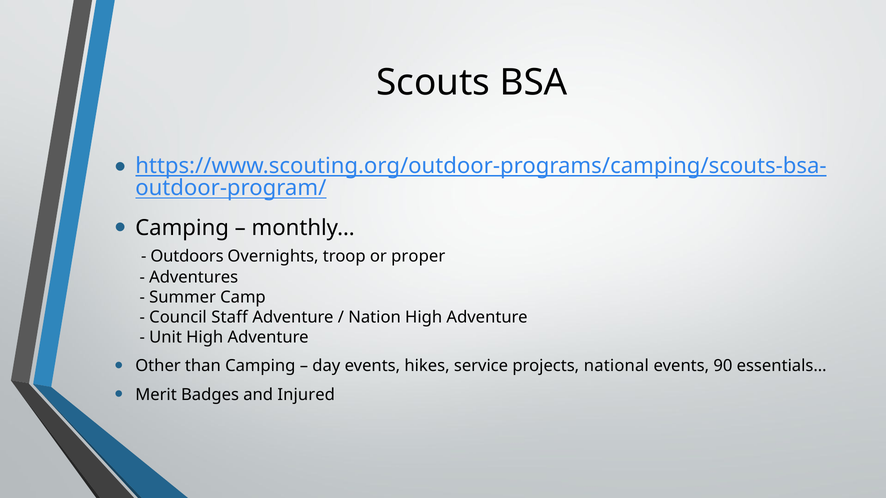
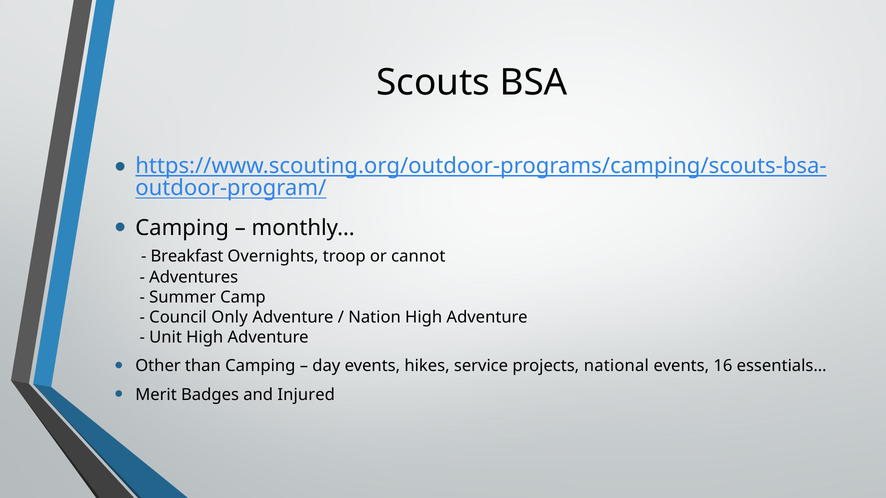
Outdoors: Outdoors -> Breakfast
proper: proper -> cannot
Staff: Staff -> Only
90: 90 -> 16
